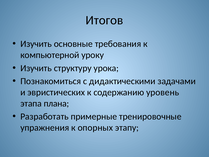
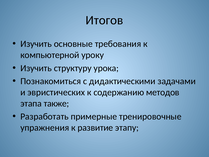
уровень: уровень -> методов
плана: плана -> также
опорных: опорных -> развитие
